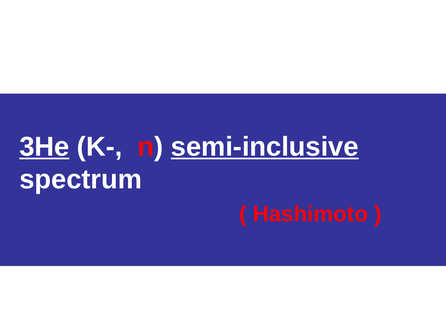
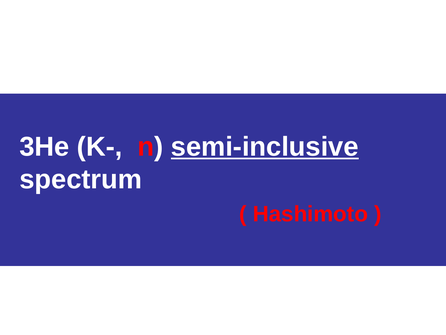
3He underline: present -> none
